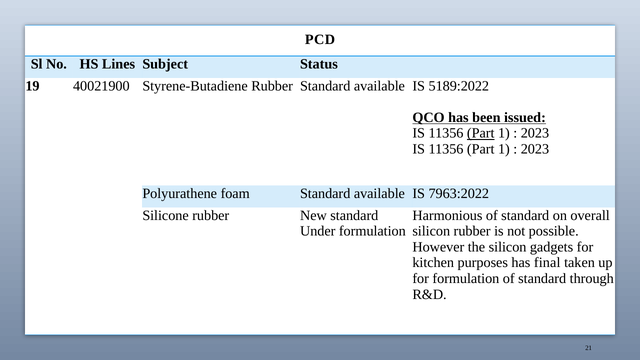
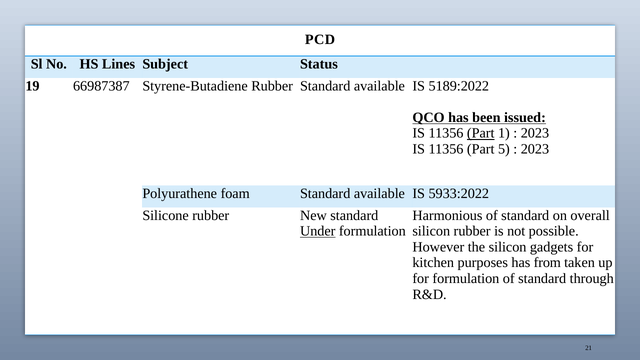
40021900: 40021900 -> 66987387
1 at (504, 149): 1 -> 5
7963:2022: 7963:2022 -> 5933:2022
Under underline: none -> present
final: final -> from
